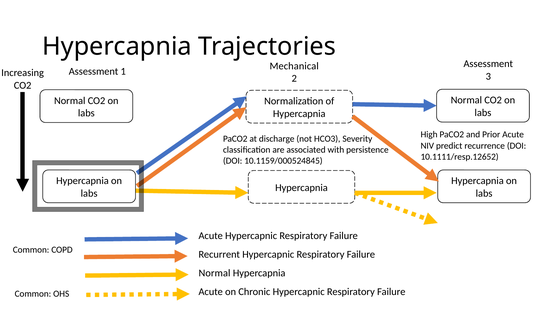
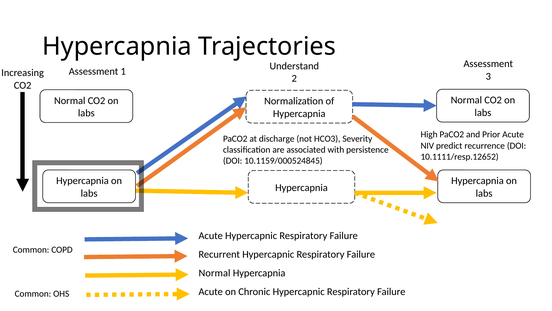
Mechanical: Mechanical -> Understand
